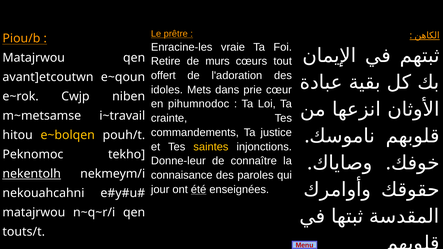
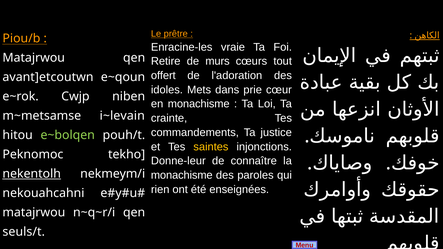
en pihumnodoc: pihumnodoc -> monachisme
i~travail: i~travail -> i~levain
e~bolqen colour: yellow -> light green
connaisance at (182, 175): connaisance -> monachisme
jour: jour -> rien
été underline: present -> none
touts/t: touts/t -> seuls/t
